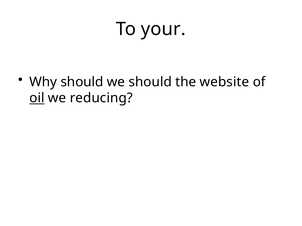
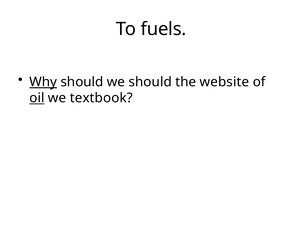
your: your -> fuels
Why underline: none -> present
reducing: reducing -> textbook
